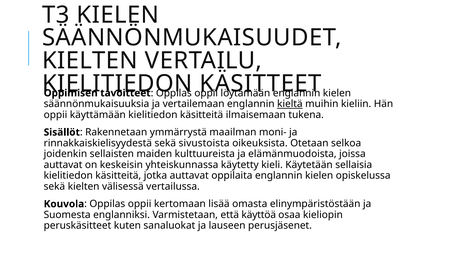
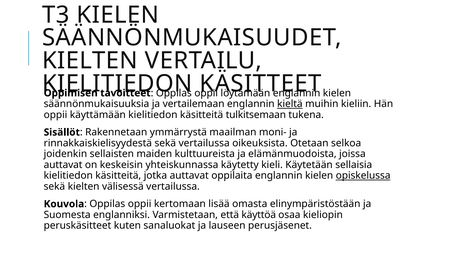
ilmaisemaan: ilmaisemaan -> tulkitsemaan
sekä sivustoista: sivustoista -> vertailussa
opiskelussa underline: none -> present
